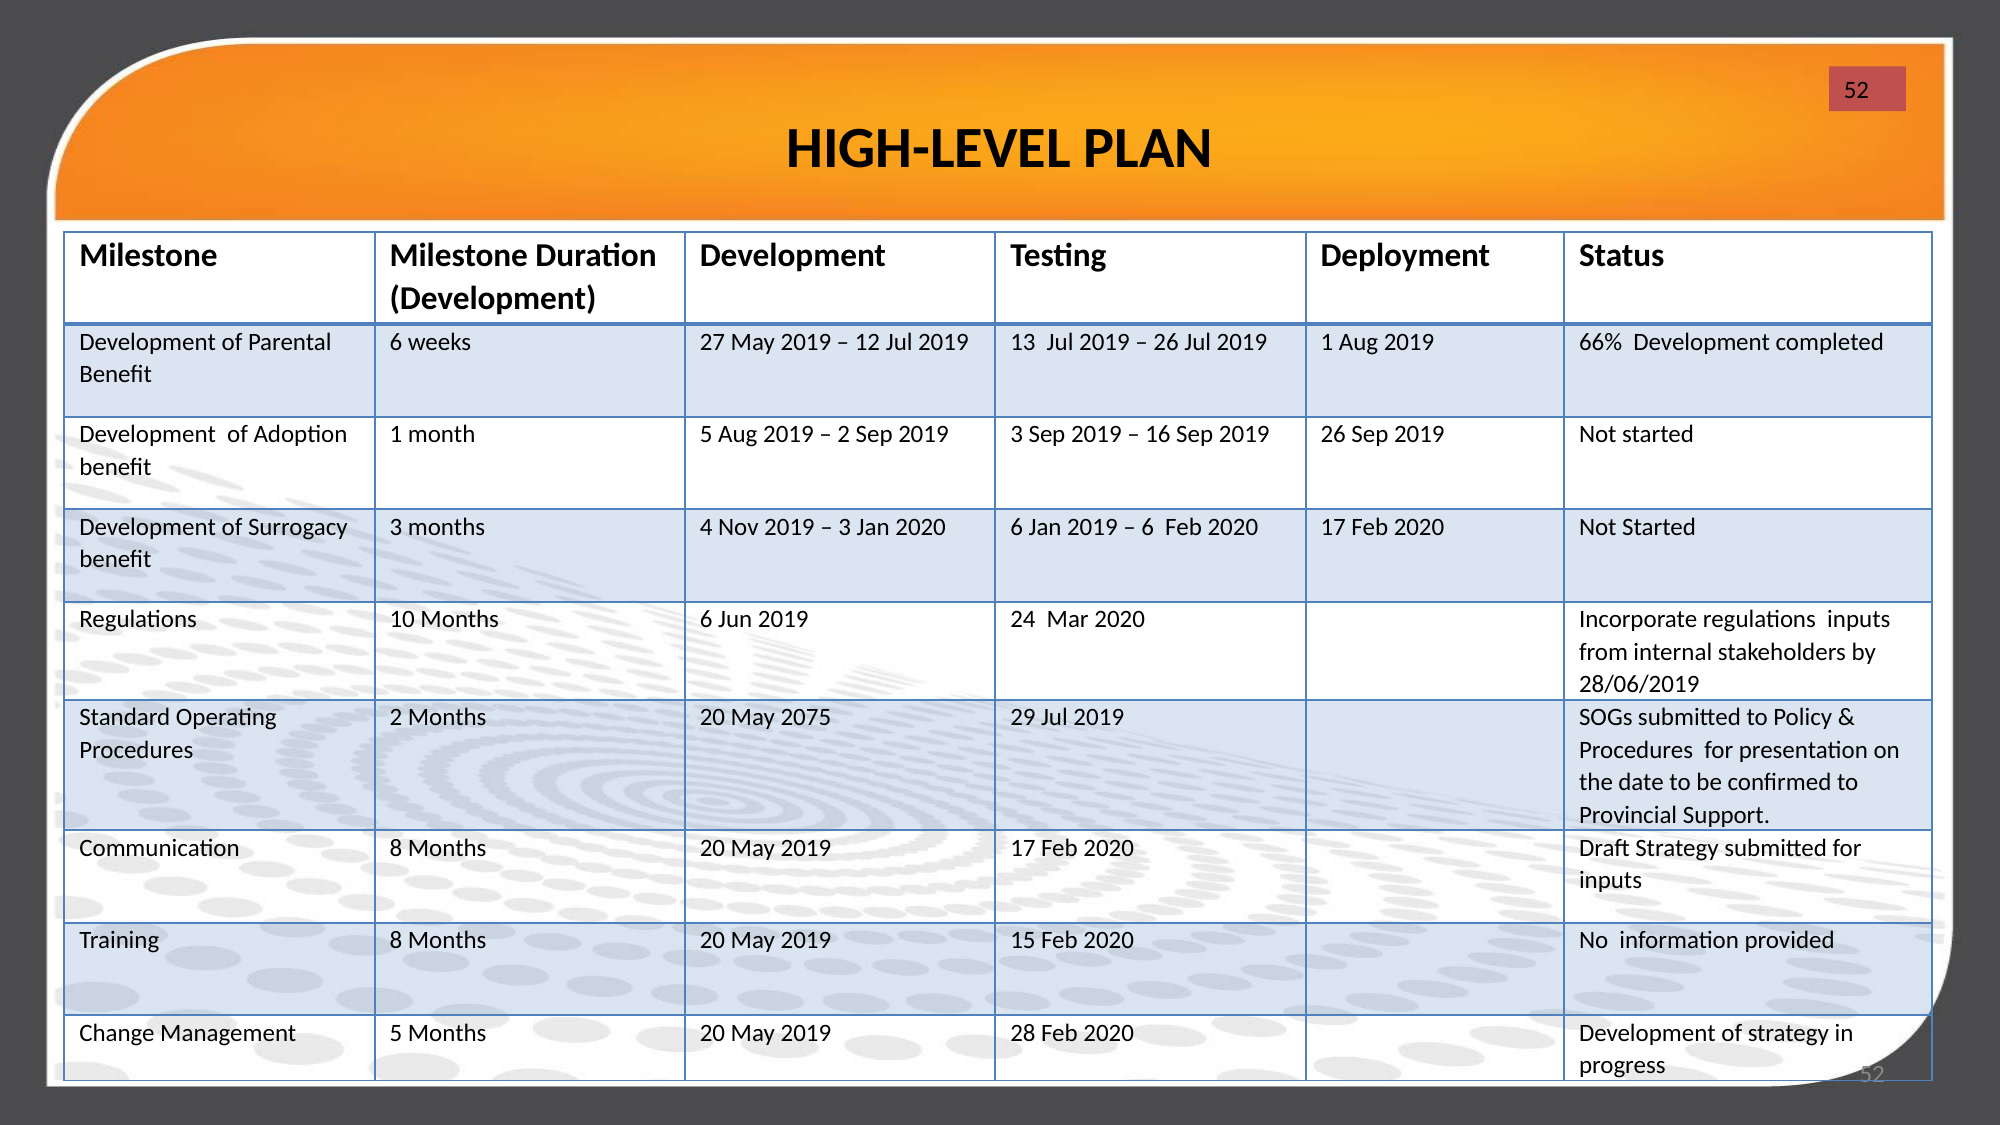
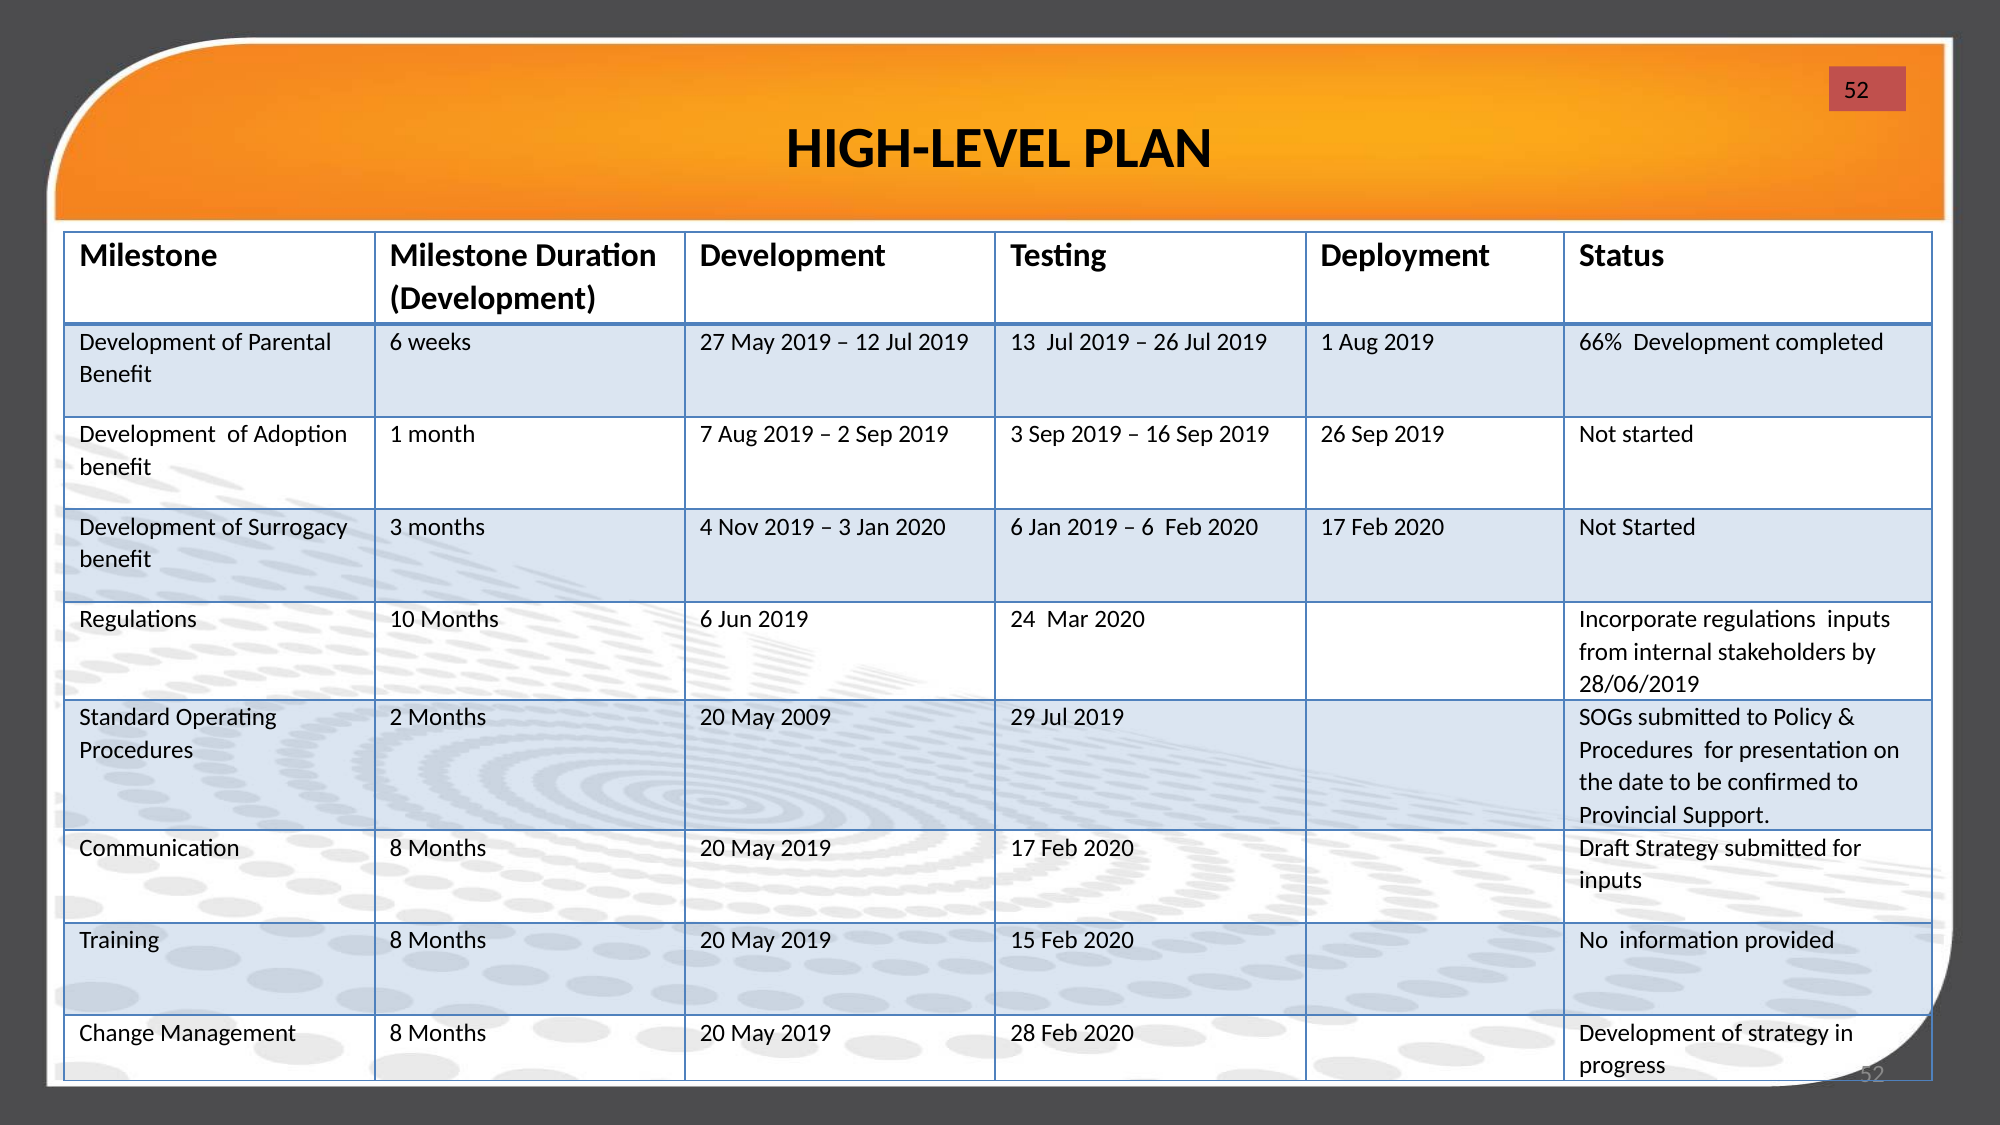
month 5: 5 -> 7
2075: 2075 -> 2009
Management 5: 5 -> 8
